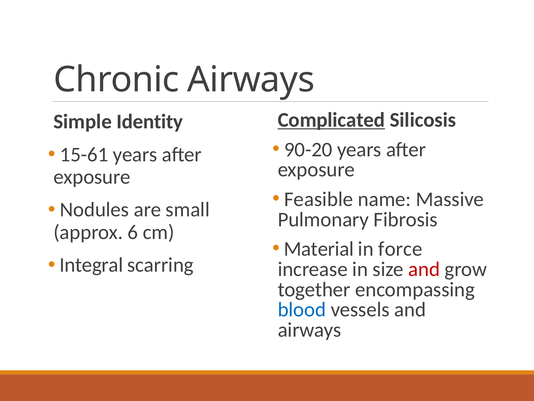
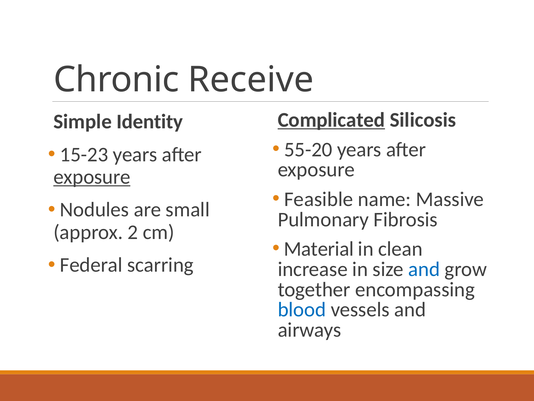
Chronic Airways: Airways -> Receive
90-20: 90-20 -> 55-20
15-61: 15-61 -> 15-23
exposure at (92, 177) underline: none -> present
6: 6 -> 2
force: force -> clean
Integral: Integral -> Federal
and at (424, 269) colour: red -> blue
